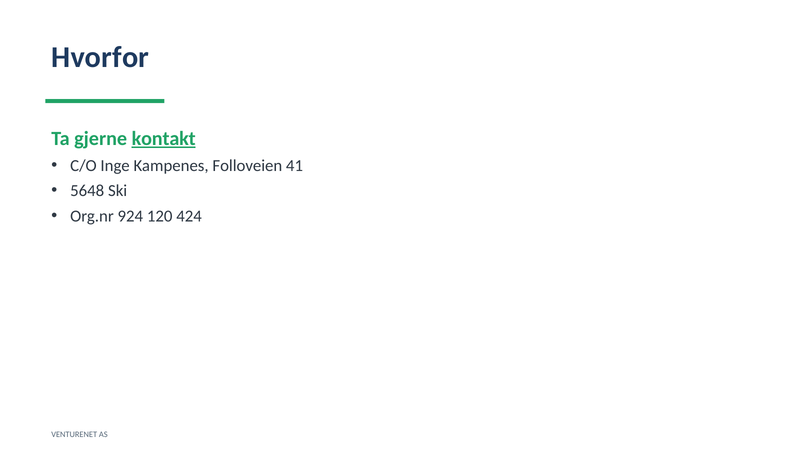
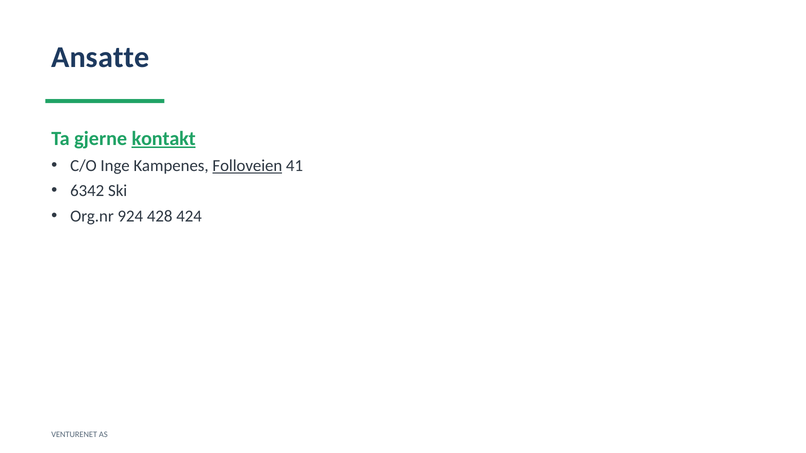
Hvorfor: Hvorfor -> Ansatte
Folloveien underline: none -> present
5648: 5648 -> 6342
120: 120 -> 428
